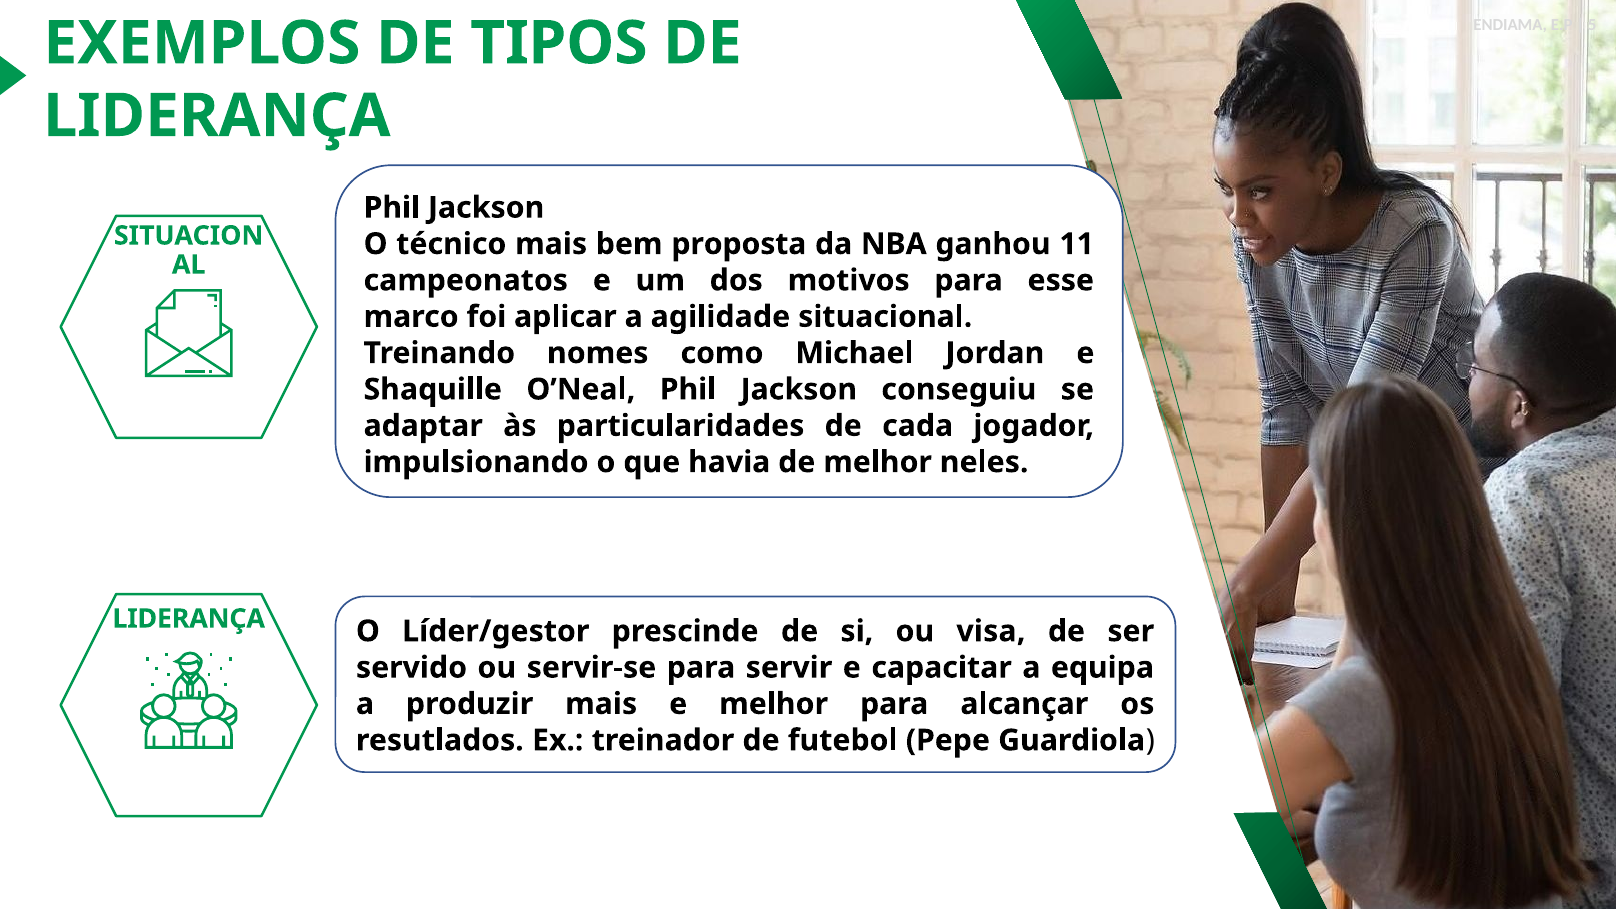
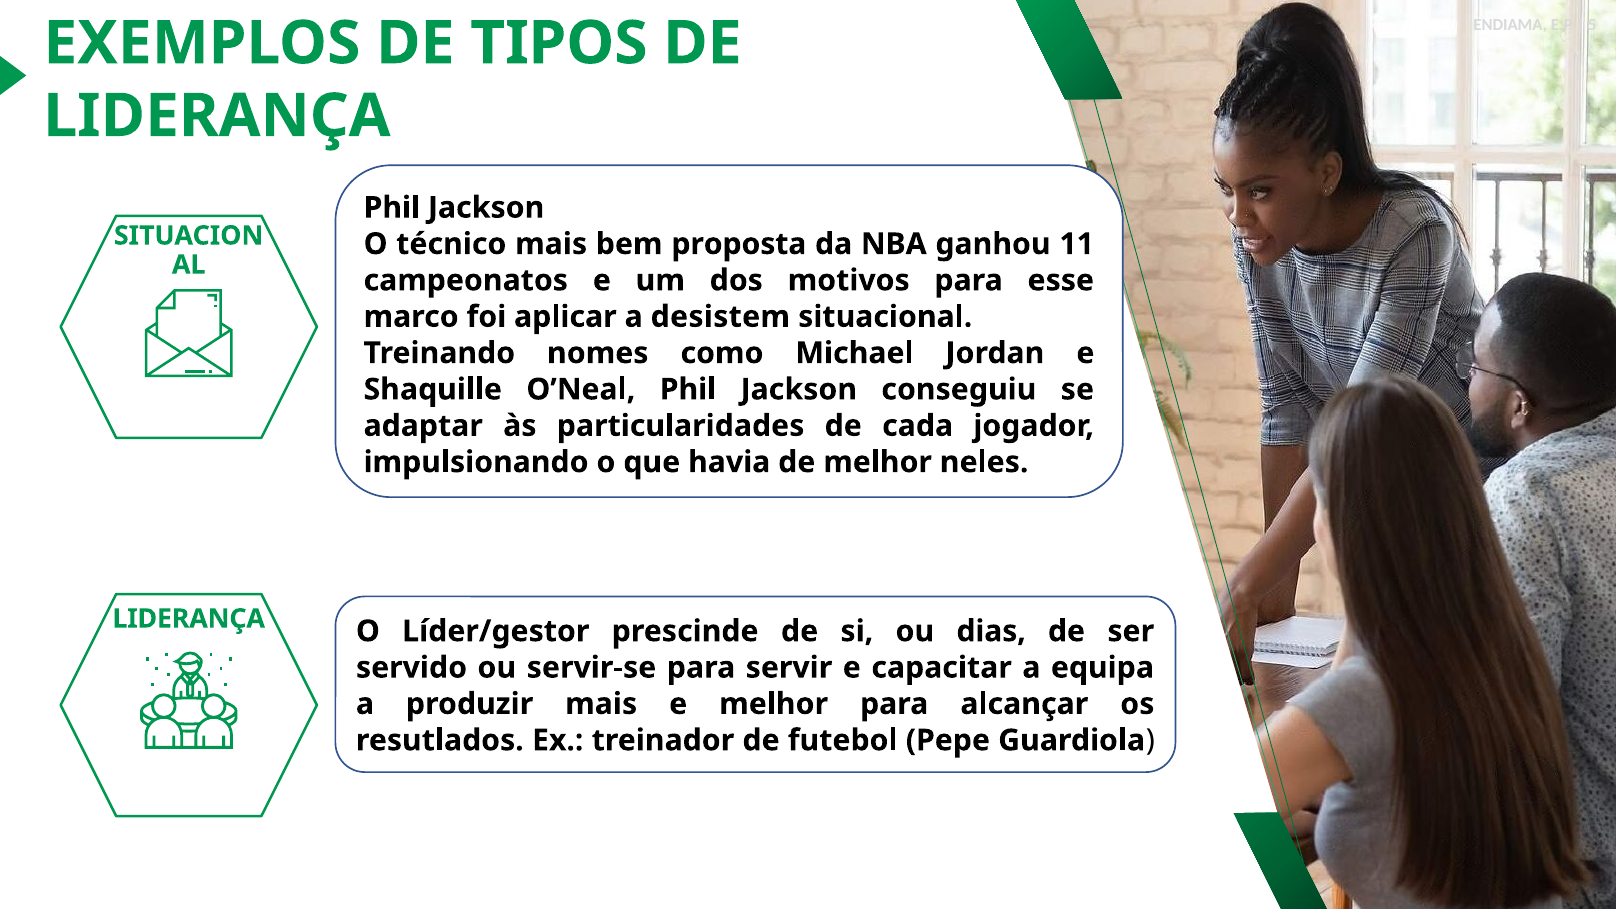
agilidade: agilidade -> desistem
visa: visa -> dias
